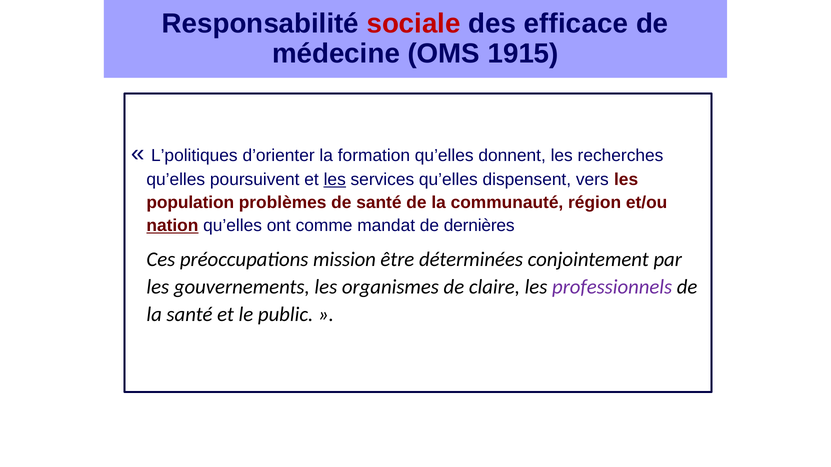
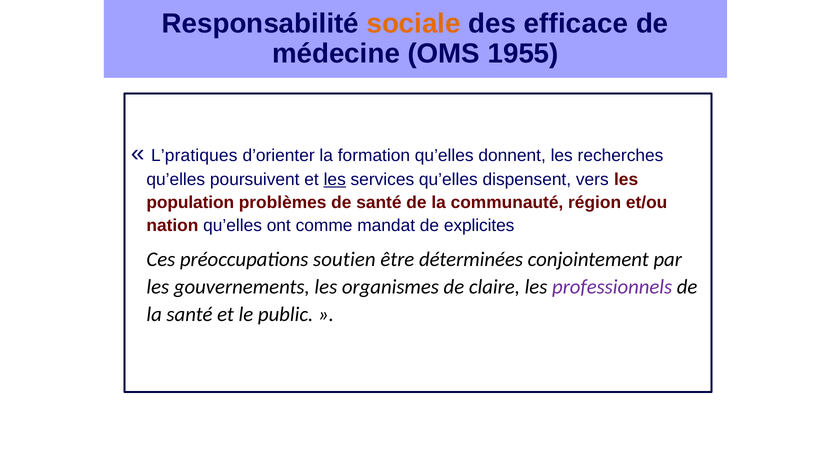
sociale colour: red -> orange
1915: 1915 -> 1955
L’politiques: L’politiques -> L’pratiques
nation underline: present -> none
dernières: dernières -> explicites
mission: mission -> soutien
